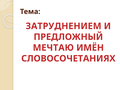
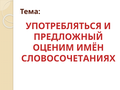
ЗАТРУДНЕНИЕМ: ЗАТРУДНЕНИЕМ -> УПОТРЕБЛЯТЬСЯ
МЕЧТАЮ: МЕЧТАЮ -> ОЦЕНИМ
